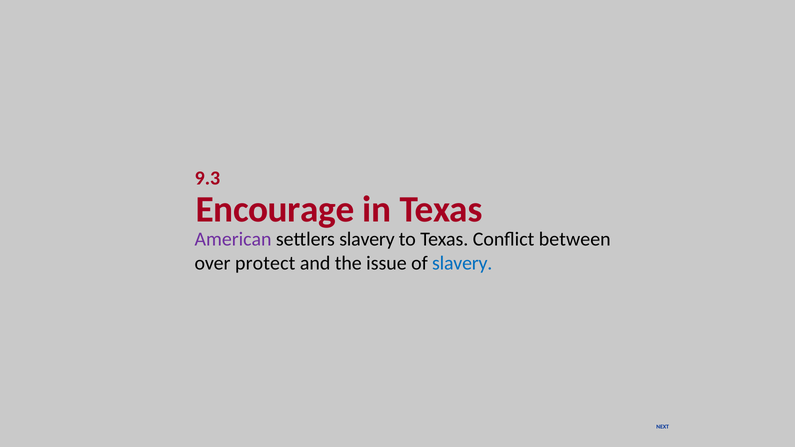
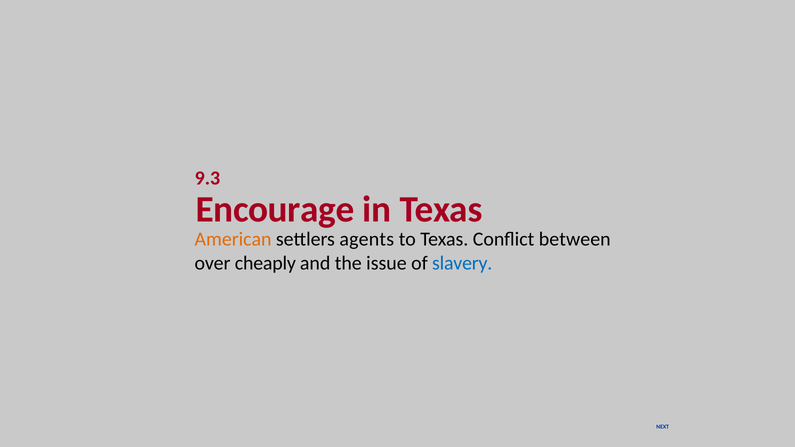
American colour: purple -> orange
settlers slavery: slavery -> agents
protect: protect -> cheaply
